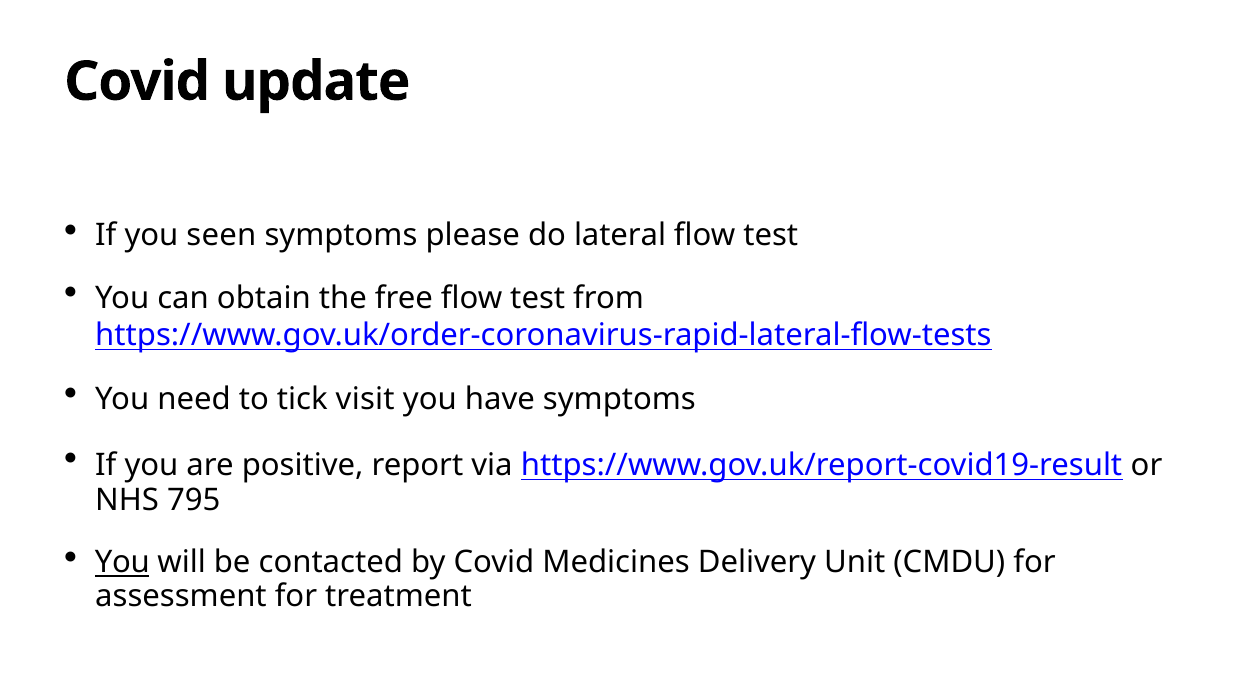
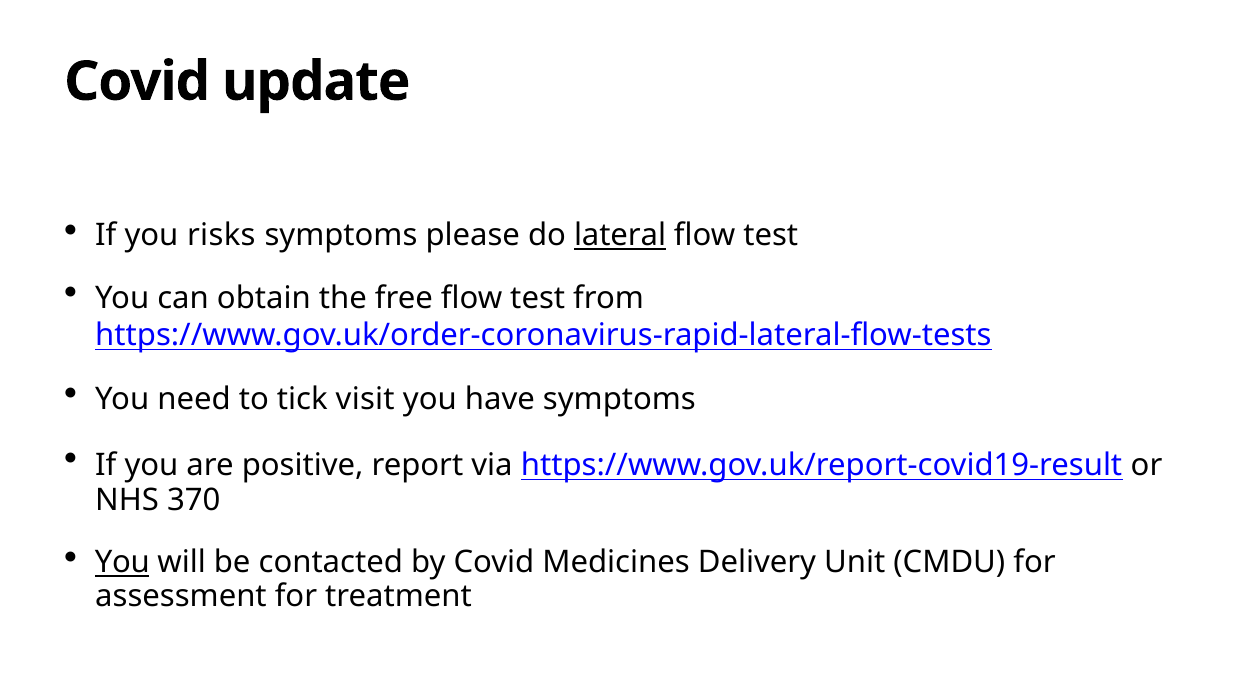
seen: seen -> risks
lateral underline: none -> present
795: 795 -> 370
